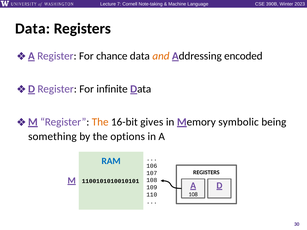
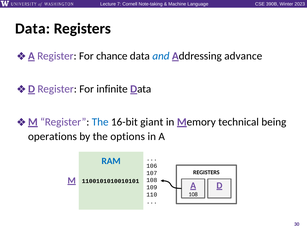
and colour: orange -> blue
encoded: encoded -> advance
The at (100, 122) colour: orange -> blue
gives: gives -> giant
symbolic: symbolic -> technical
something: something -> operations
